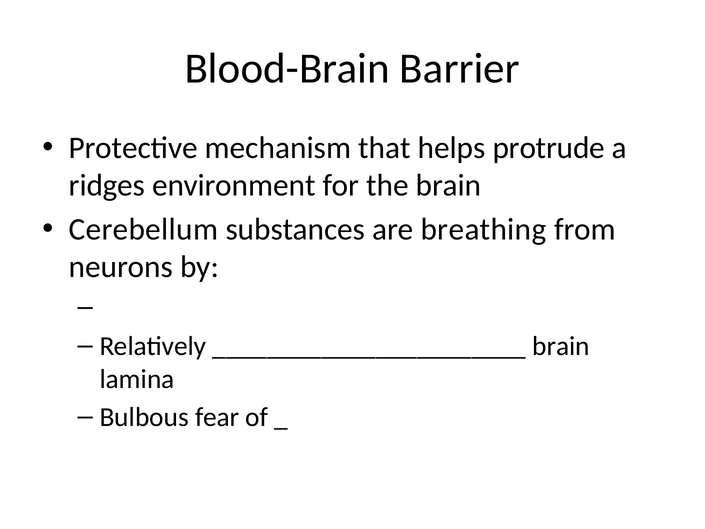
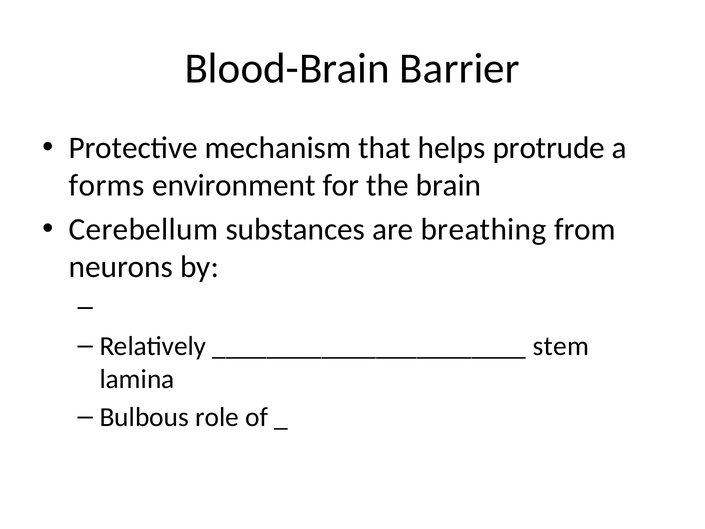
ridges: ridges -> forms
brain at (561, 346): brain -> stem
fear: fear -> role
